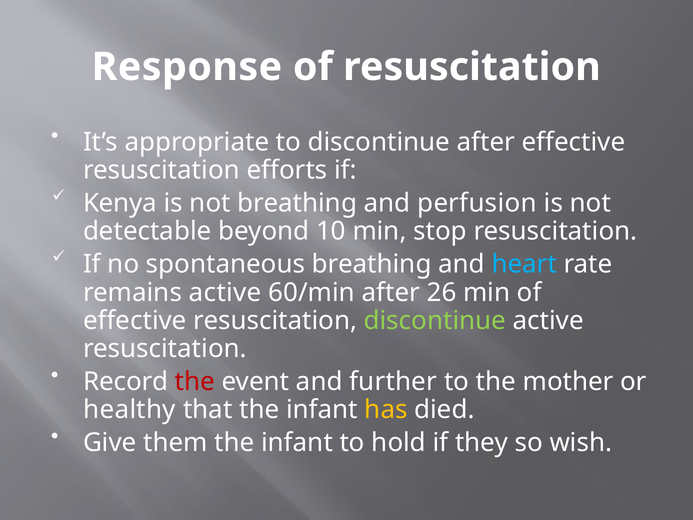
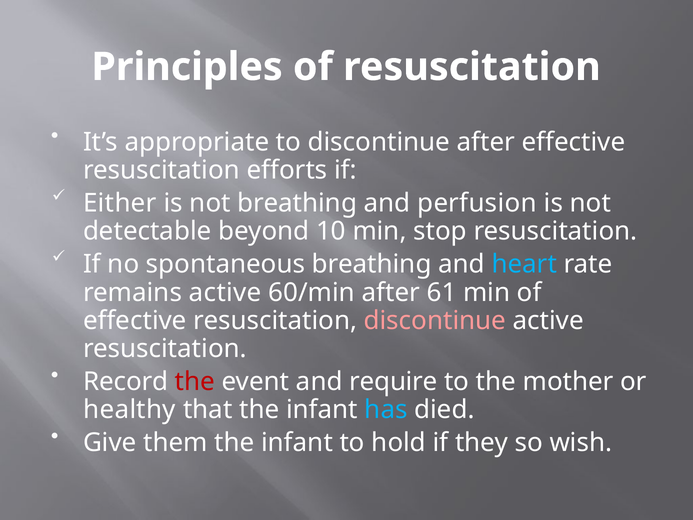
Response: Response -> Principles
Kenya: Kenya -> Either
26: 26 -> 61
discontinue at (435, 320) colour: light green -> pink
further: further -> require
has colour: yellow -> light blue
